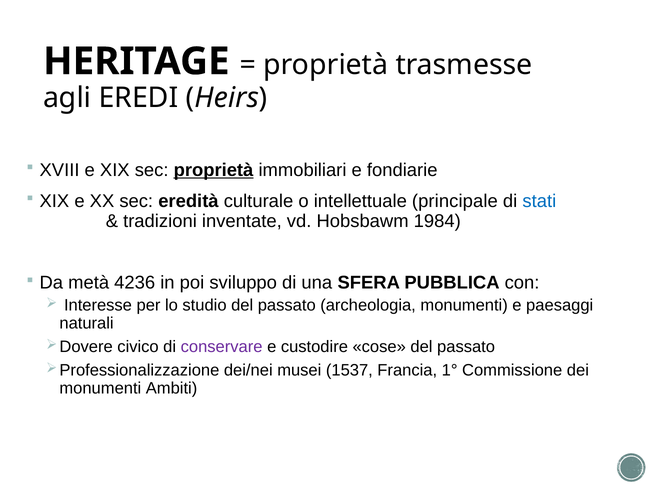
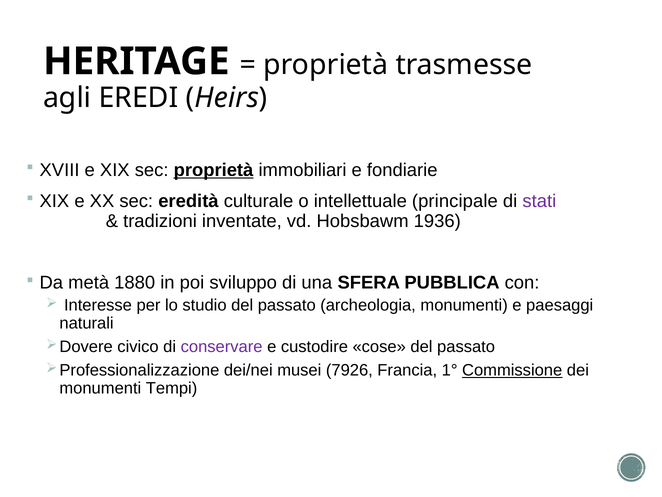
stati colour: blue -> purple
1984: 1984 -> 1936
4236: 4236 -> 1880
1537: 1537 -> 7926
Commissione underline: none -> present
Ambiti: Ambiti -> Tempi
